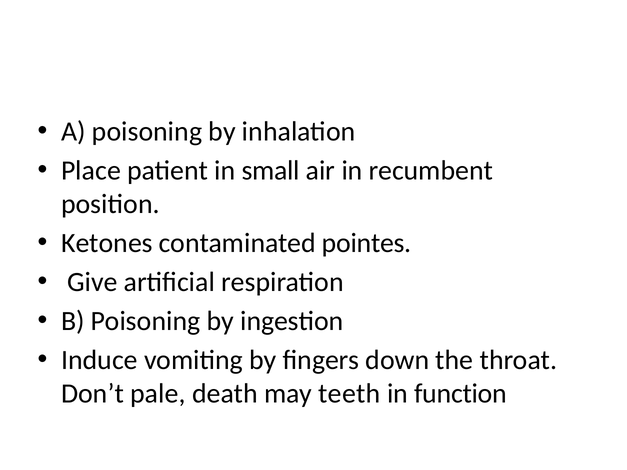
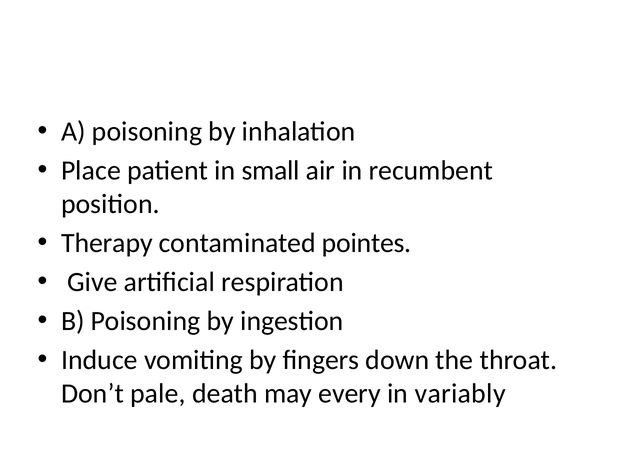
Ketones: Ketones -> Therapy
teeth: teeth -> every
function: function -> variably
